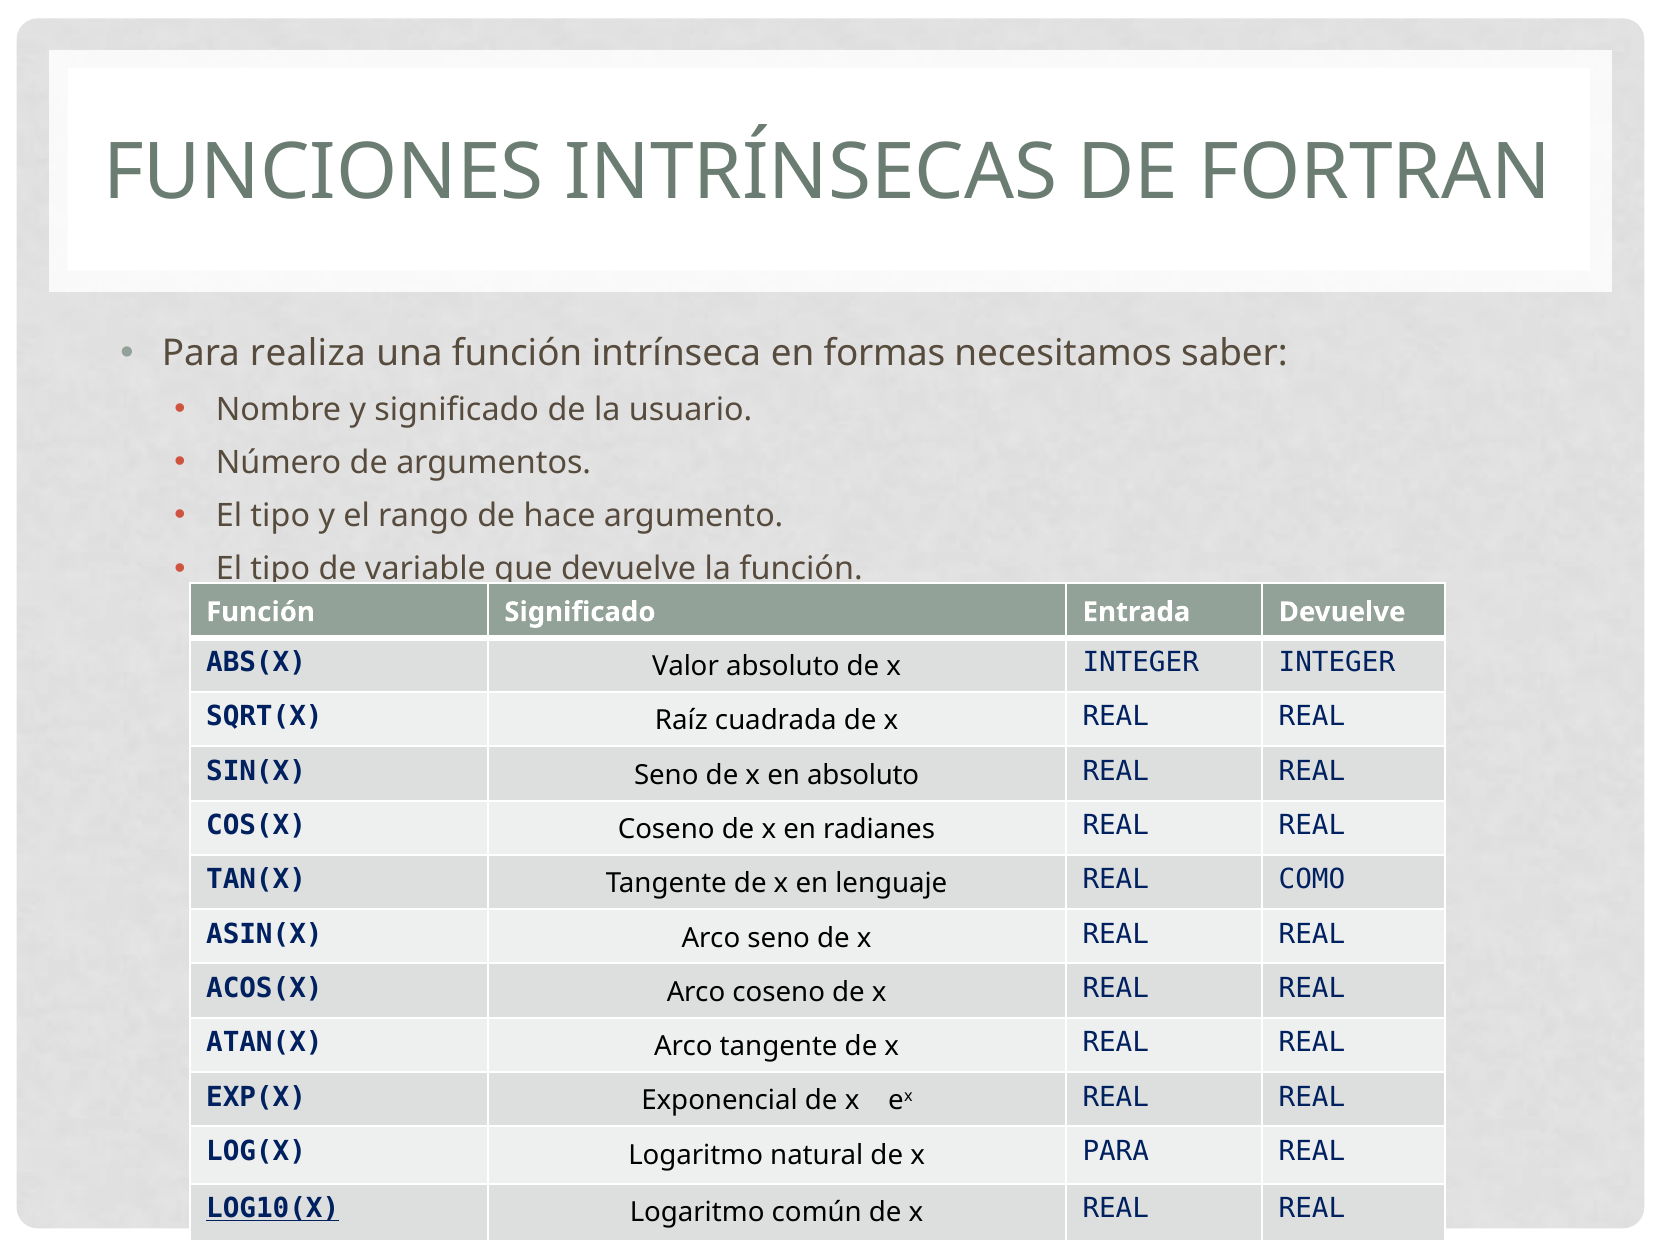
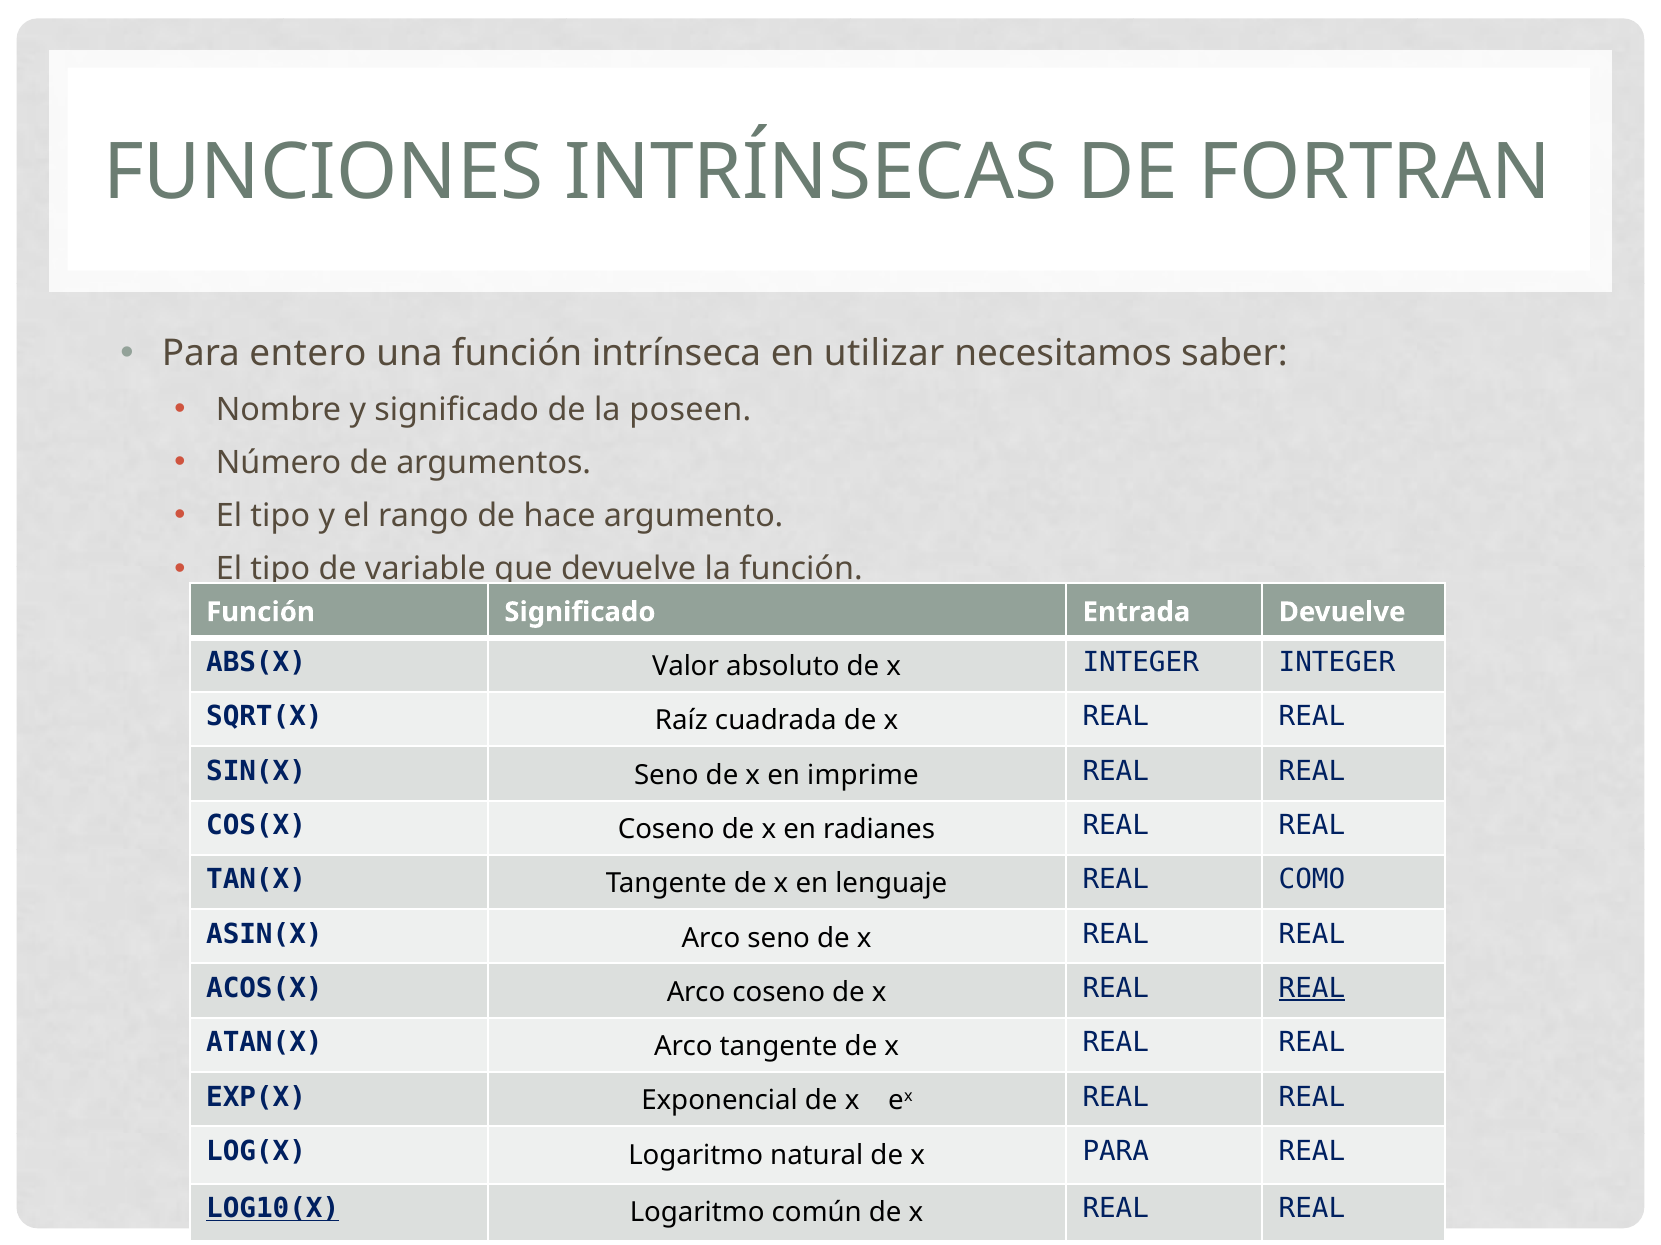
realiza: realiza -> entero
formas: formas -> utilizar
usuario: usuario -> poseen
en absoluto: absoluto -> imprime
REAL at (1312, 989) underline: none -> present
